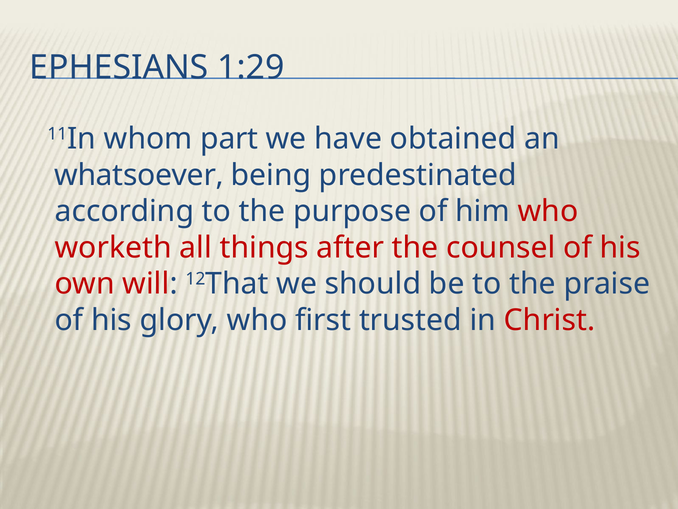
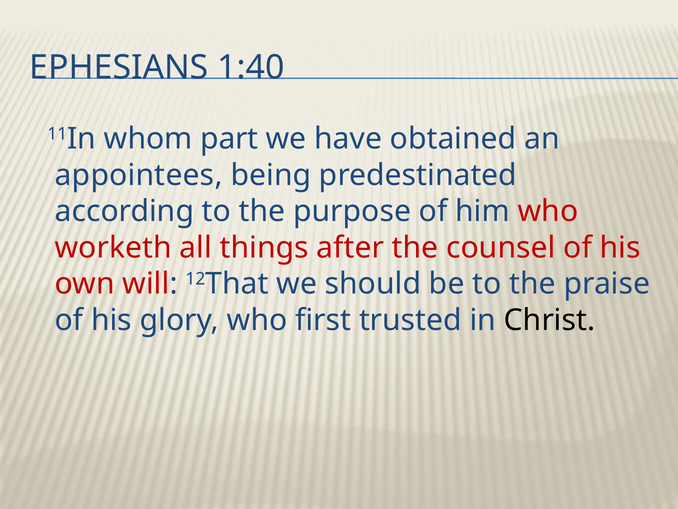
1:29: 1:29 -> 1:40
whatsoever: whatsoever -> appointees
Christ colour: red -> black
